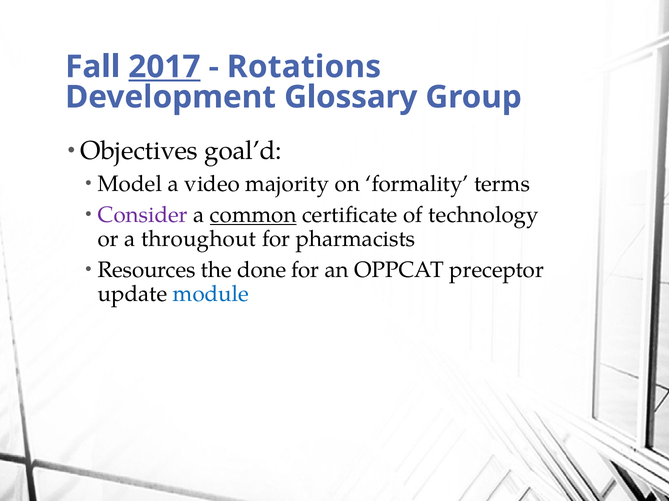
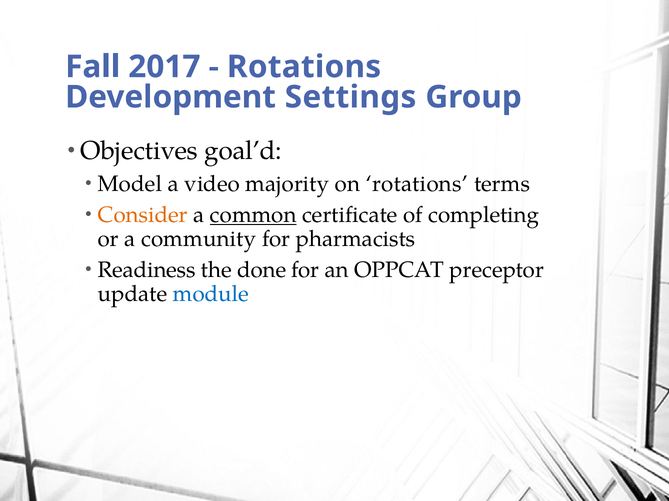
2017 underline: present -> none
Glossary: Glossary -> Settings
on formality: formality -> rotations
Consider colour: purple -> orange
technology: technology -> completing
throughout: throughout -> community
Resources: Resources -> Readiness
